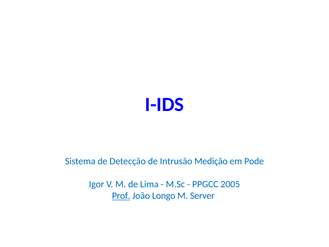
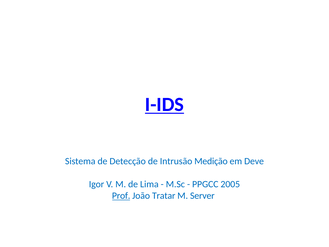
I-IDS underline: none -> present
Pode: Pode -> Deve
Longo: Longo -> Tratar
